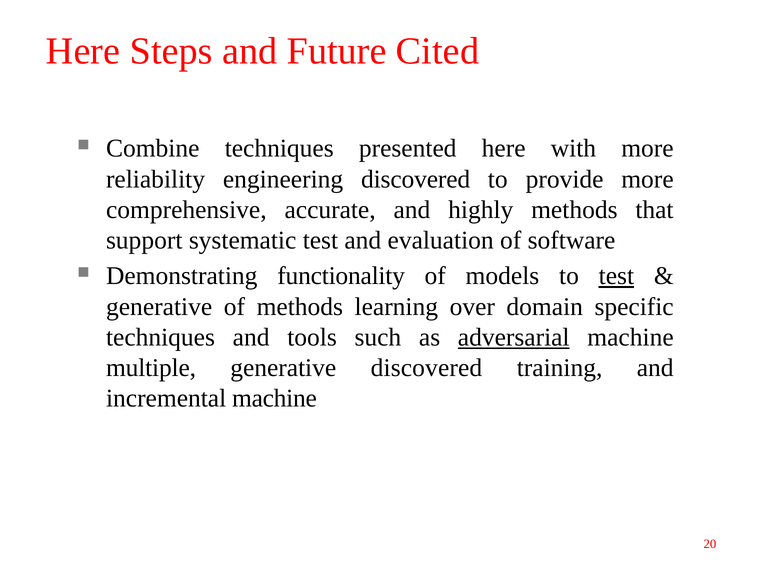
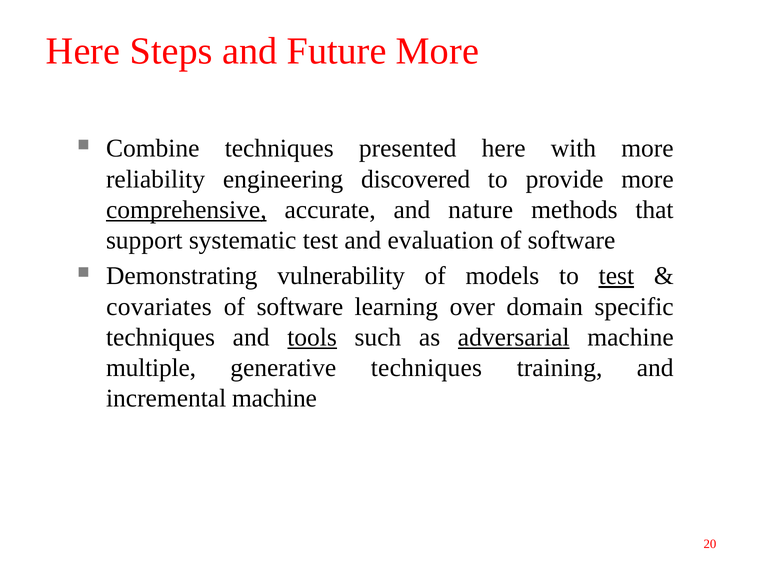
Future Cited: Cited -> More
comprehensive underline: none -> present
highly: highly -> nature
functionality: functionality -> vulnerability
generative at (159, 306): generative -> covariates
methods at (300, 306): methods -> software
tools underline: none -> present
generative discovered: discovered -> techniques
